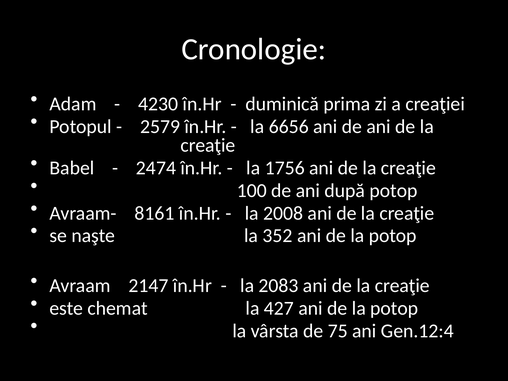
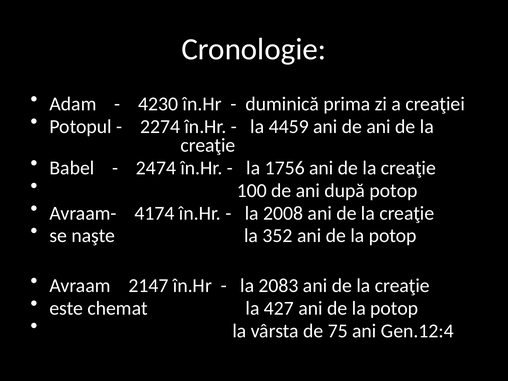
2579: 2579 -> 2274
6656: 6656 -> 4459
8161: 8161 -> 4174
